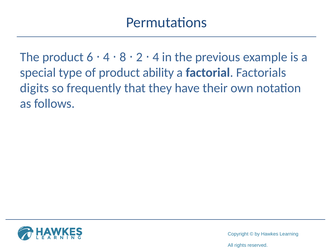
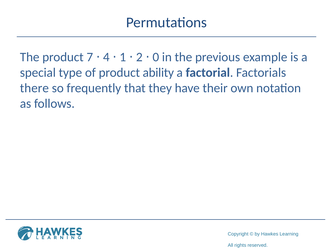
6: 6 -> 7
8: 8 -> 1
2 4: 4 -> 0
digits: digits -> there
